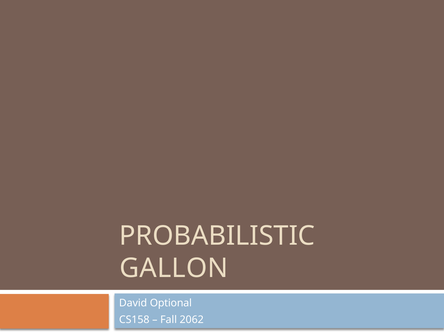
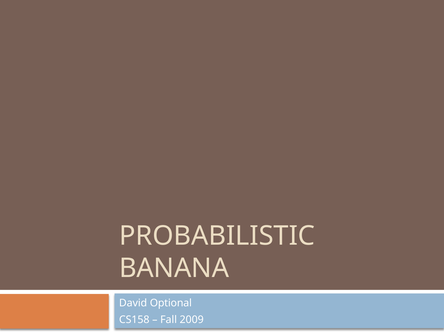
GALLON: GALLON -> BANANA
2062: 2062 -> 2009
